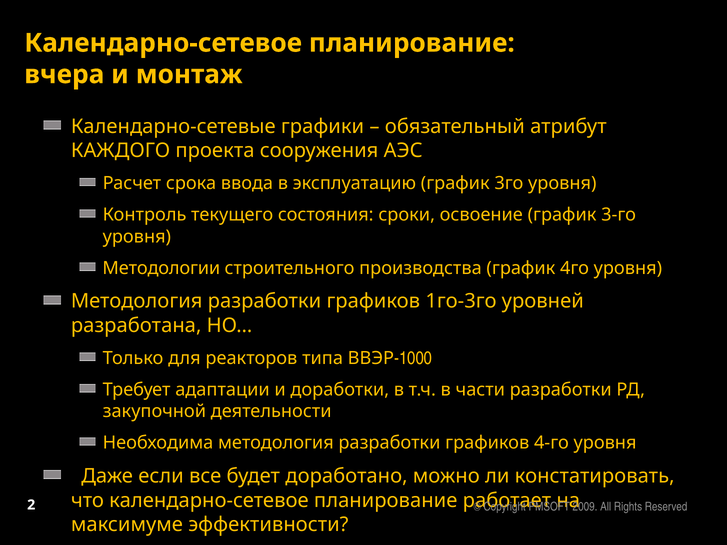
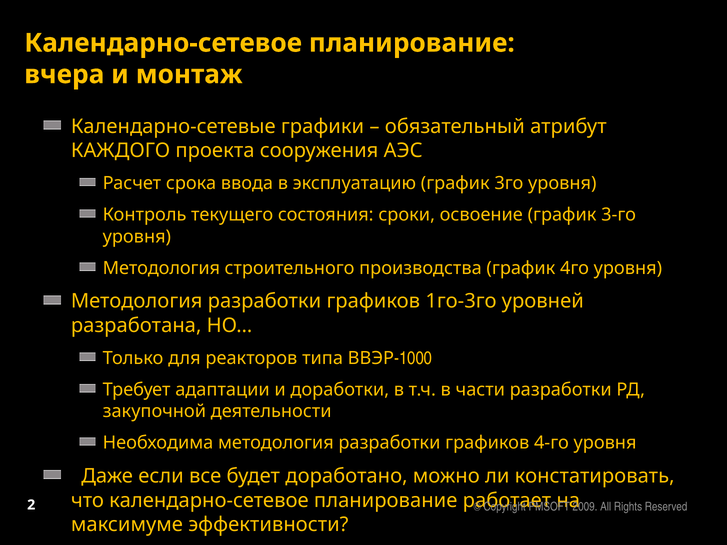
Методологии at (161, 268): Методологии -> Методология
